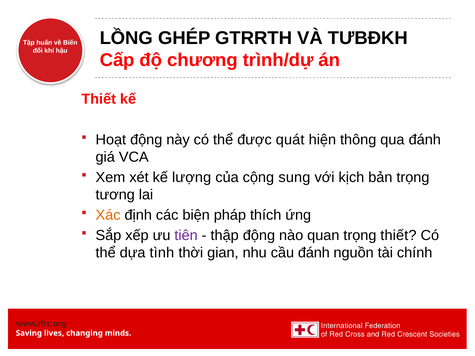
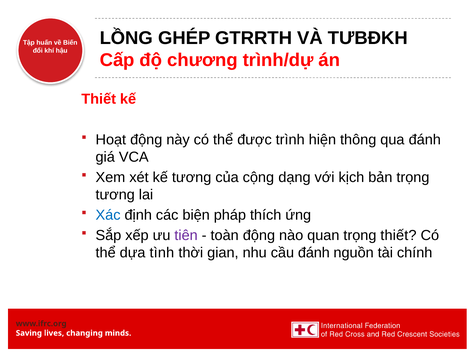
quát: quát -> trình
kế lượng: lượng -> tương
sung: sung -> dạng
Xác colour: orange -> blue
thập: thập -> toàn
